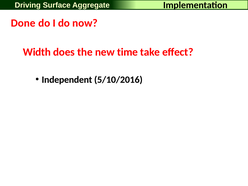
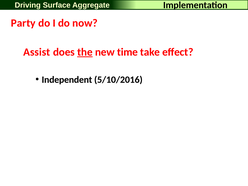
Done: Done -> Party
Width: Width -> Assist
the underline: none -> present
